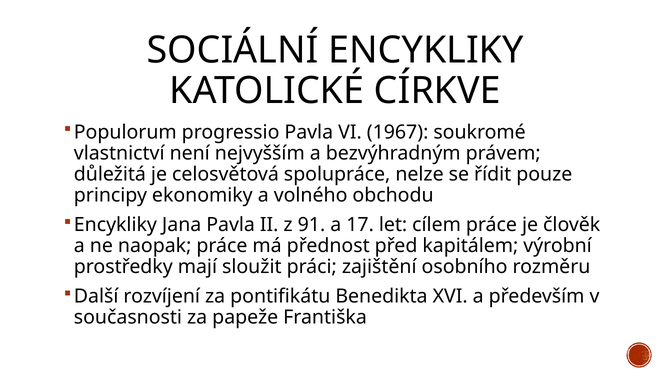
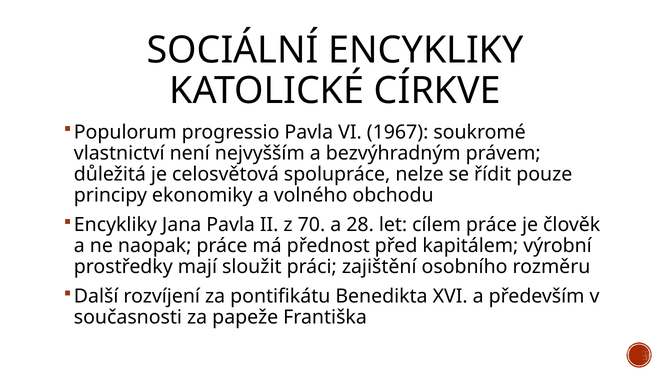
91: 91 -> 70
17: 17 -> 28
